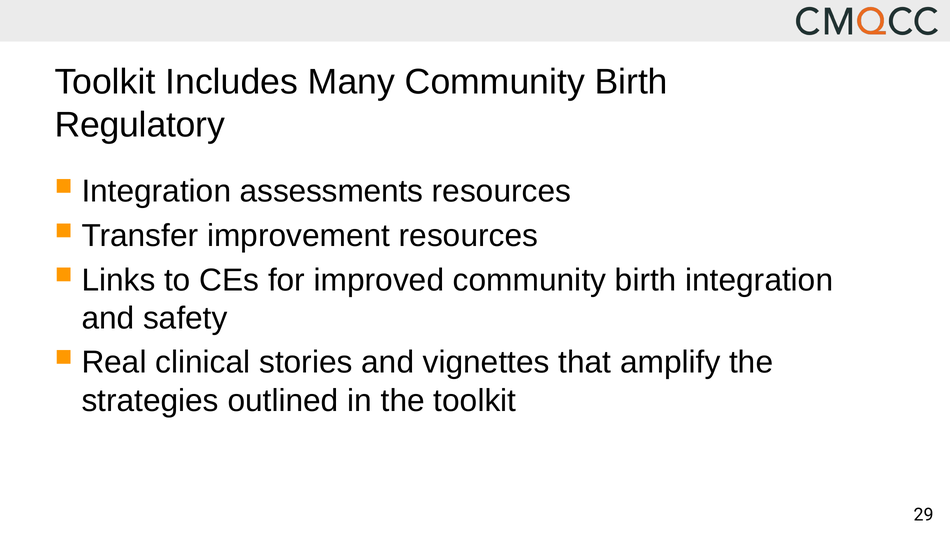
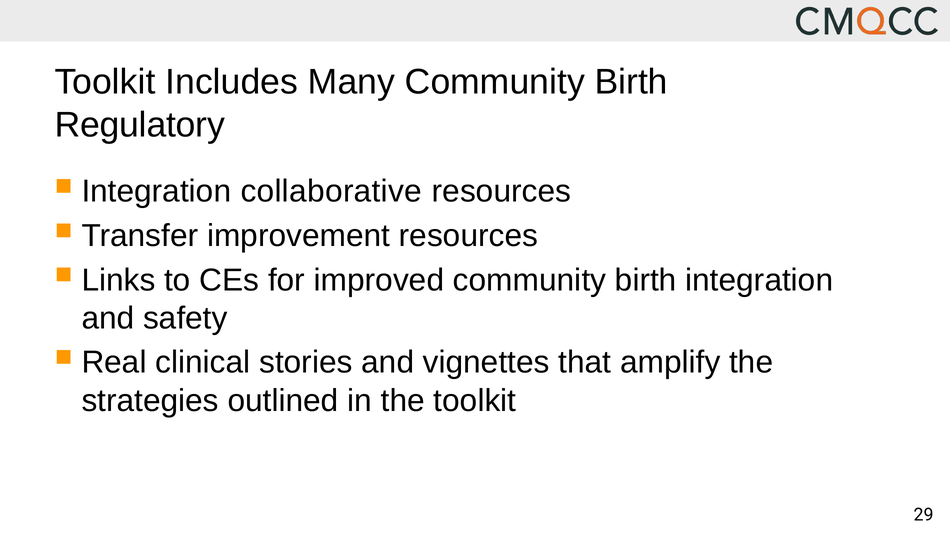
assessments: assessments -> collaborative
